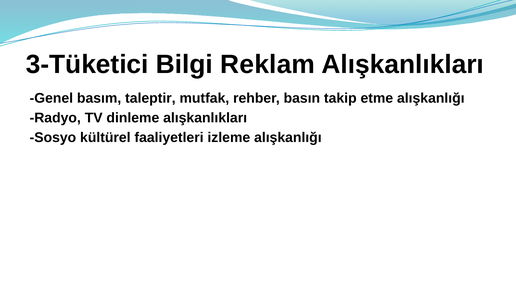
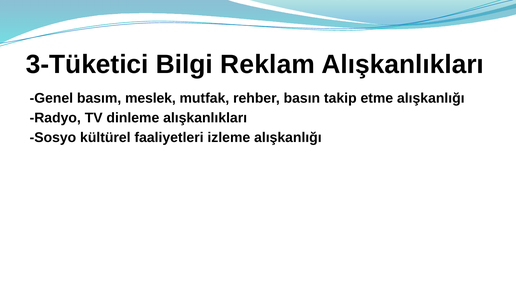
taleptir: taleptir -> meslek
